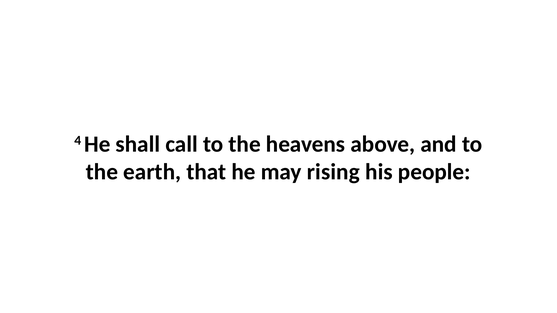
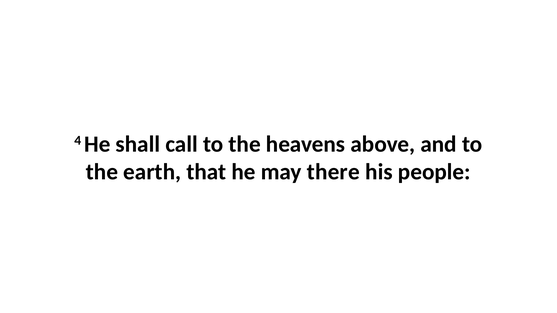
rising: rising -> there
